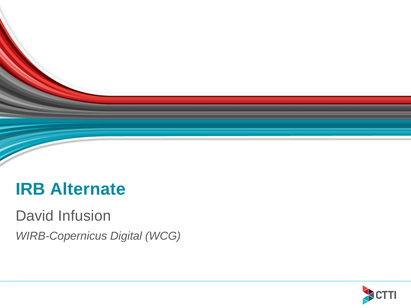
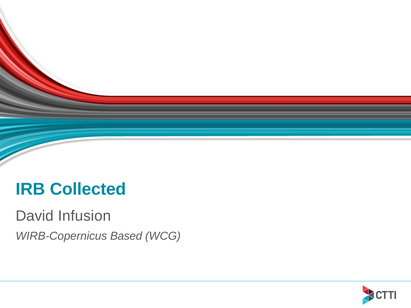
Alternate: Alternate -> Collected
Digital: Digital -> Based
